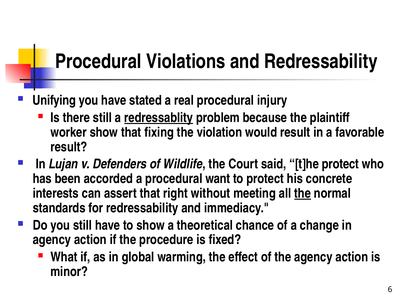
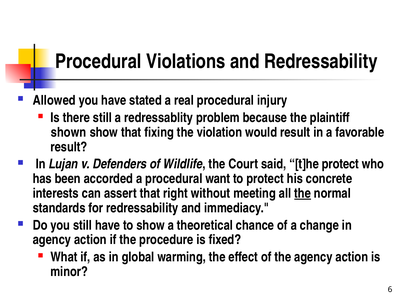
Unifying: Unifying -> Allowed
redressablity underline: present -> none
worker: worker -> shown
